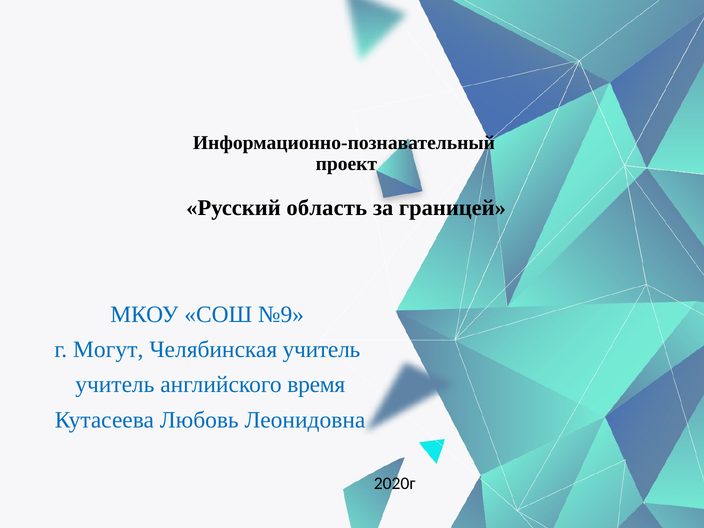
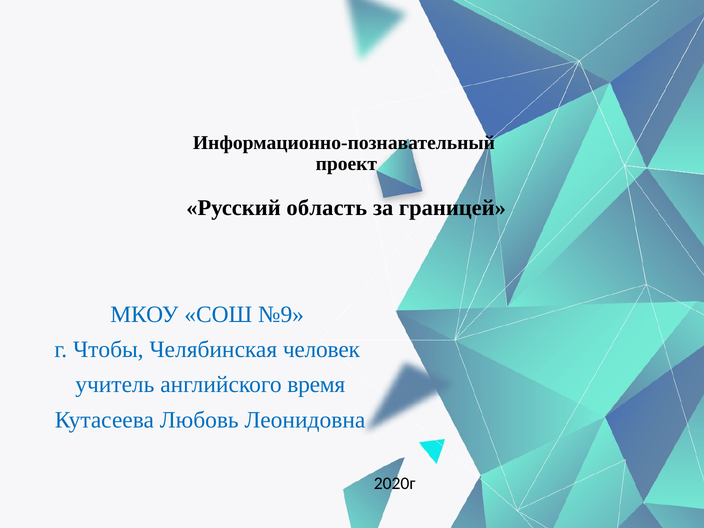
Могут: Могут -> Чтобы
Челябинская учитель: учитель -> человек
